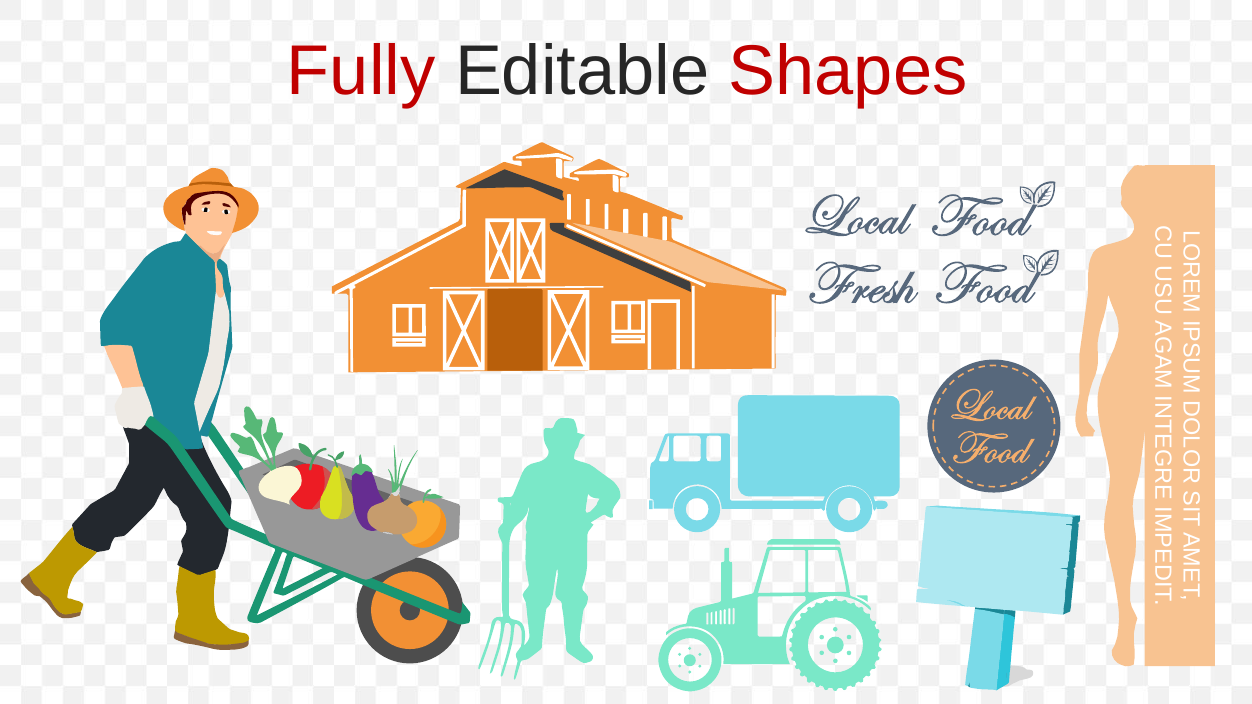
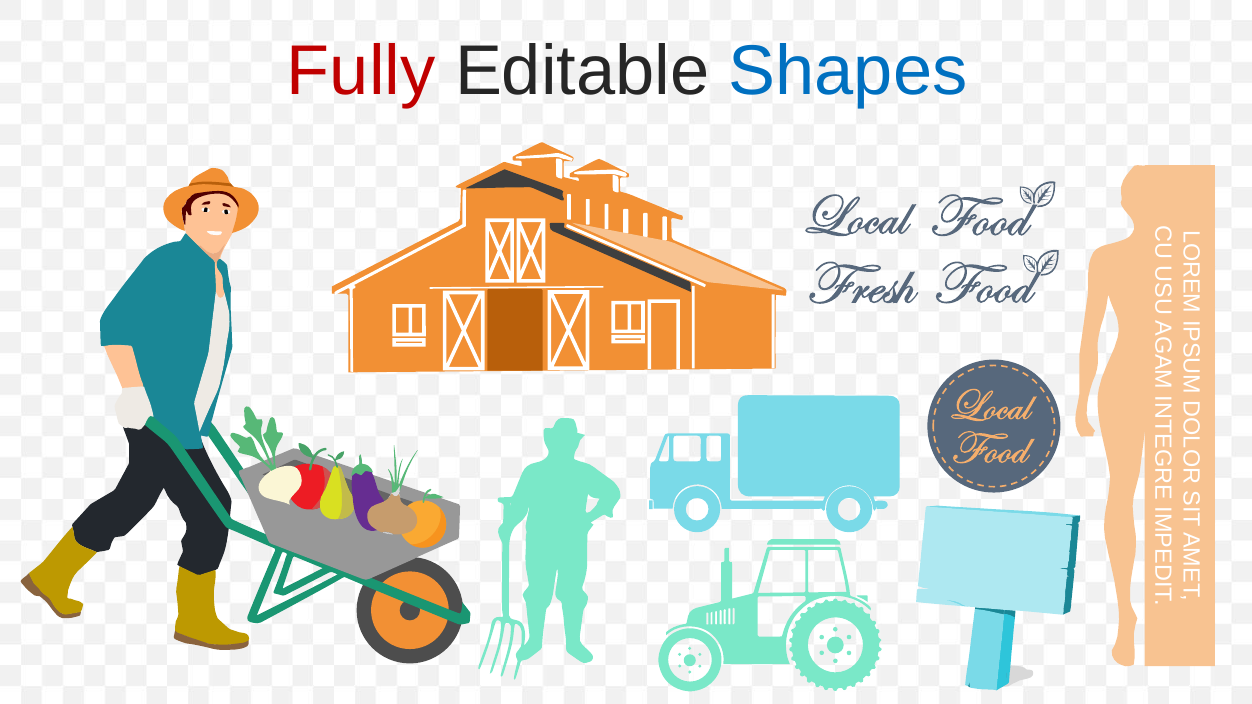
Shapes colour: red -> blue
